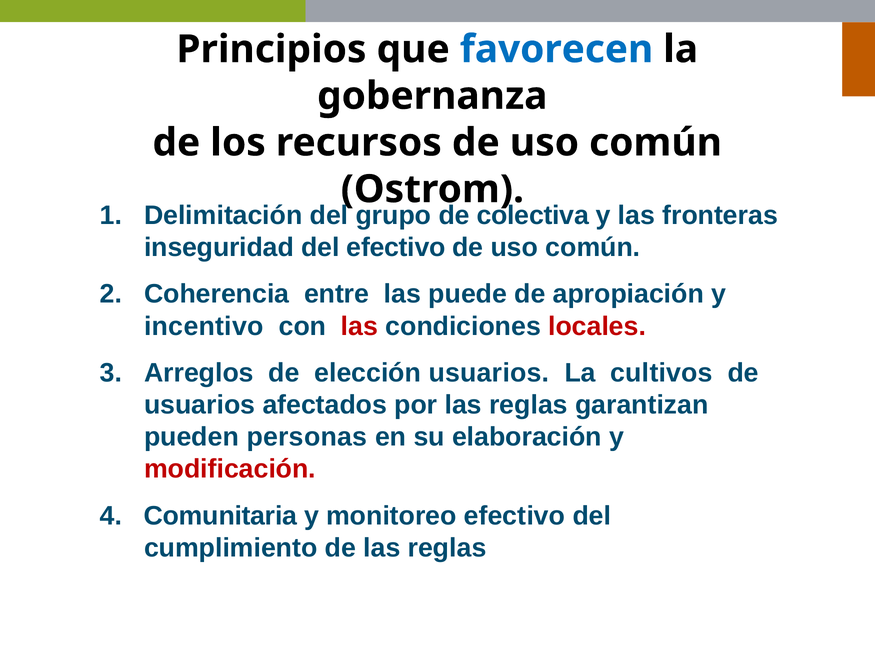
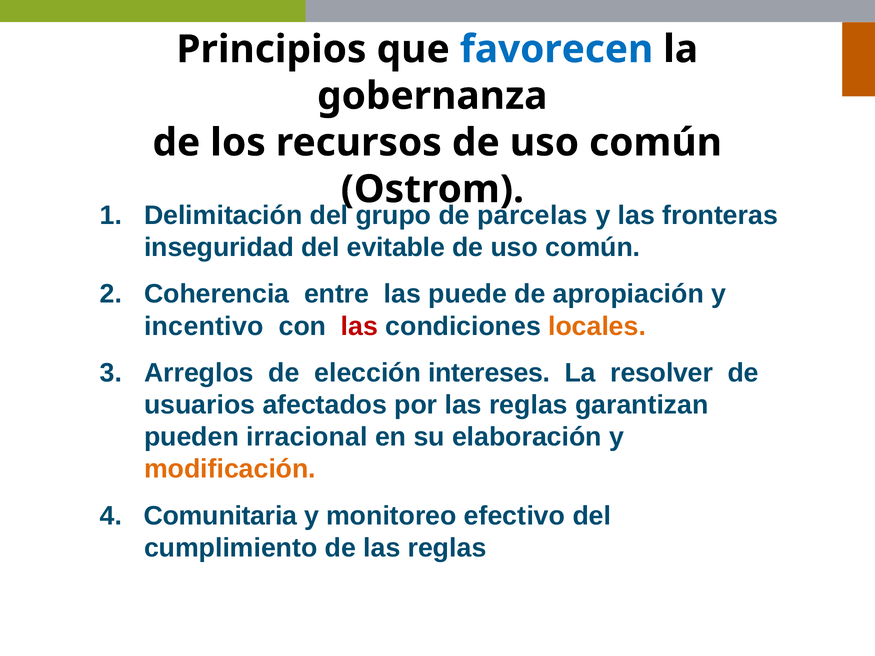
colectiva: colectiva -> parcelas
del efectivo: efectivo -> evitable
locales colour: red -> orange
elección usuarios: usuarios -> intereses
cultivos: cultivos -> resolver
personas: personas -> irracional
modificación colour: red -> orange
